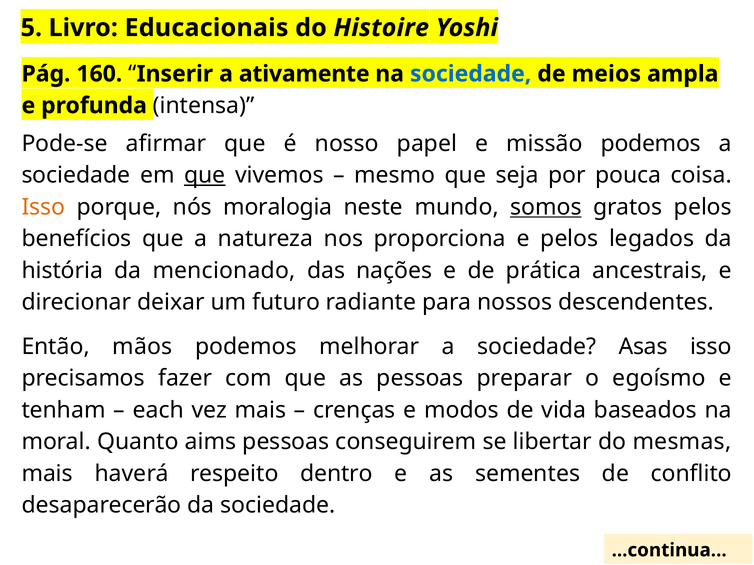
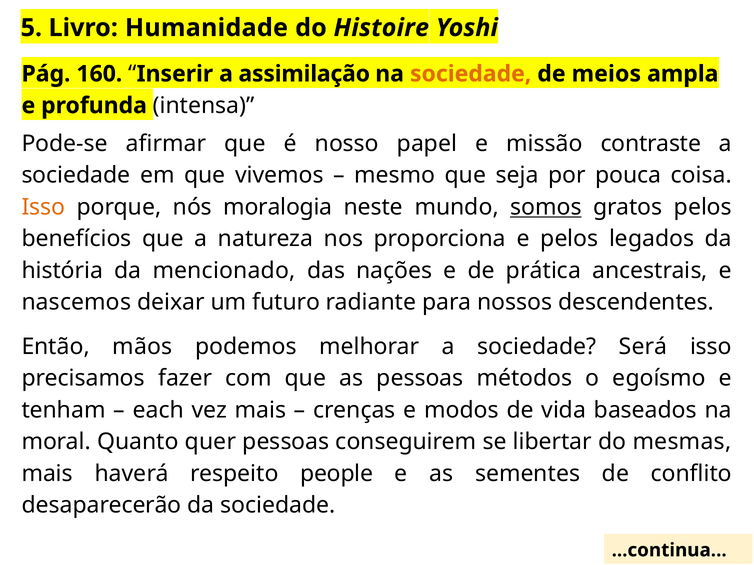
Educacionais: Educacionais -> Humanidade
ativamente: ativamente -> assimilação
sociedade at (471, 74) colour: blue -> orange
missão podemos: podemos -> contraste
que at (205, 175) underline: present -> none
direcionar: direcionar -> nascemos
Asas: Asas -> Será
preparar: preparar -> métodos
aims: aims -> quer
dentro: dentro -> people
